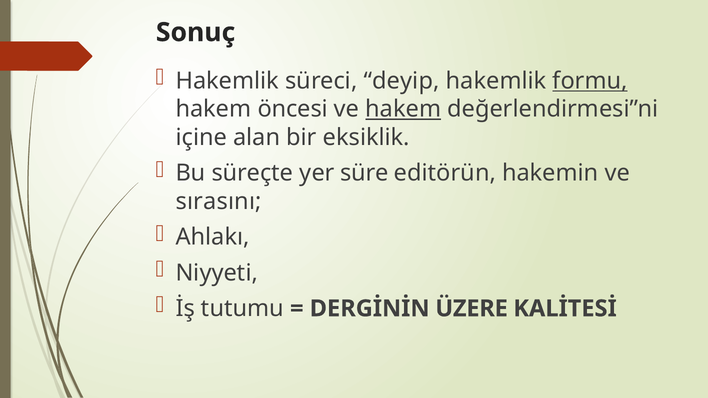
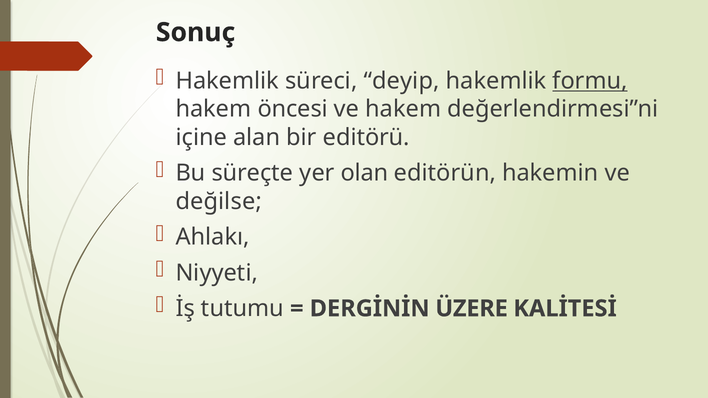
hakem at (403, 109) underline: present -> none
eksiklik: eksiklik -> editörü
süre: süre -> olan
sırasını: sırasını -> değilse
